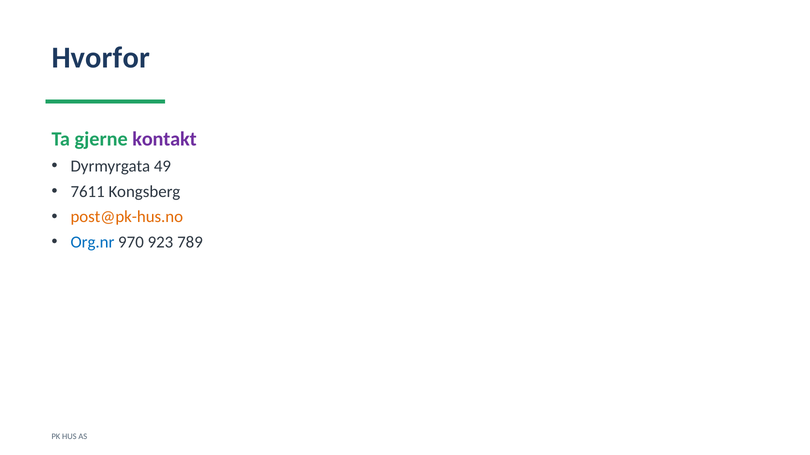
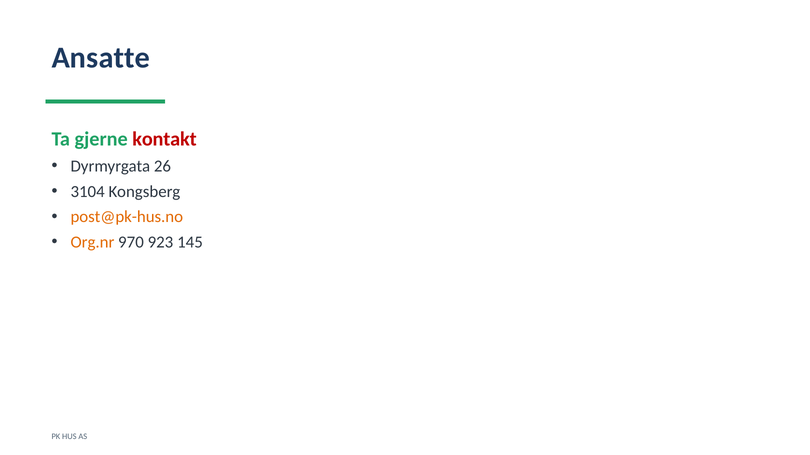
Hvorfor: Hvorfor -> Ansatte
kontakt colour: purple -> red
49: 49 -> 26
7611: 7611 -> 3104
Org.nr colour: blue -> orange
789: 789 -> 145
